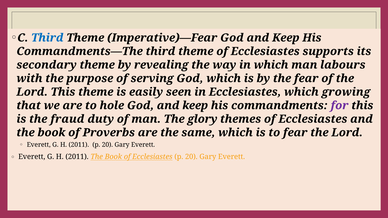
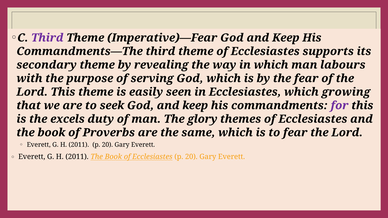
Third at (47, 38) colour: blue -> purple
hole: hole -> seek
fraud: fraud -> excels
